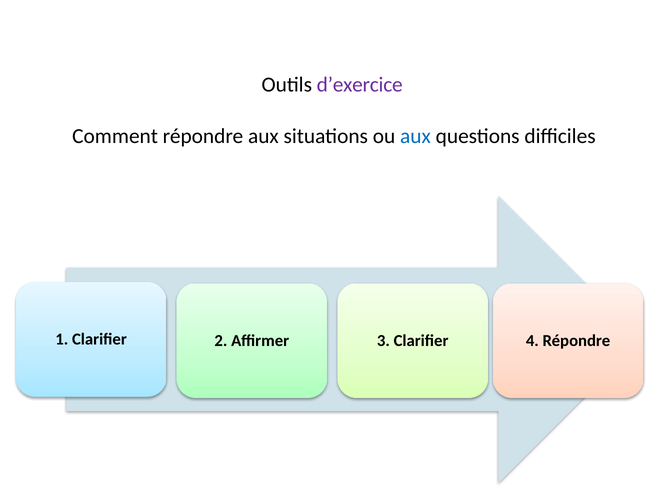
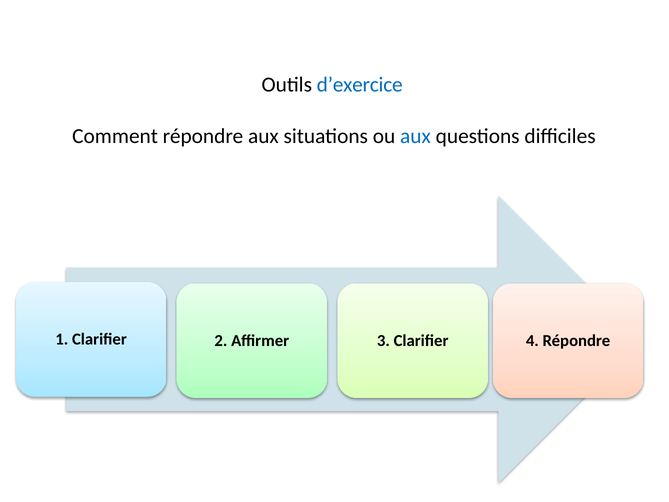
d’exercice colour: purple -> blue
